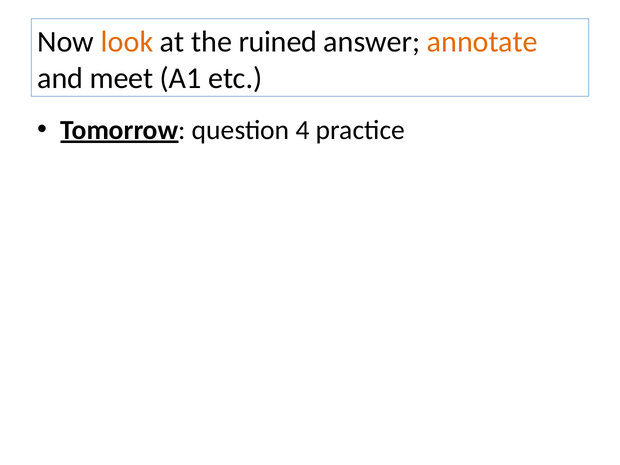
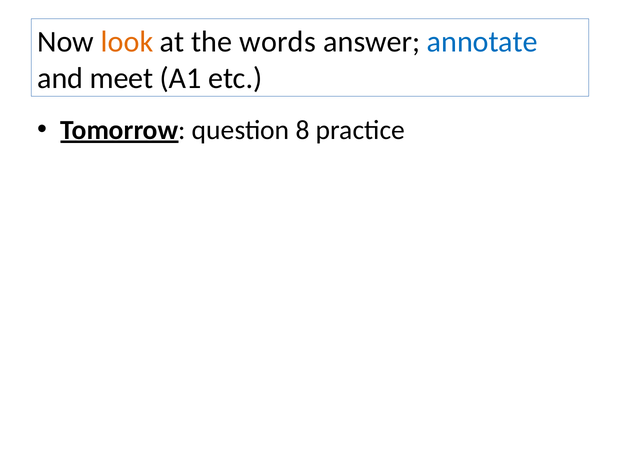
ruined: ruined -> words
annotate colour: orange -> blue
4: 4 -> 8
